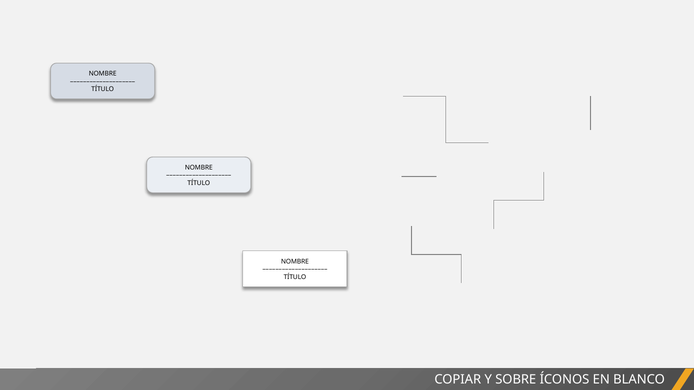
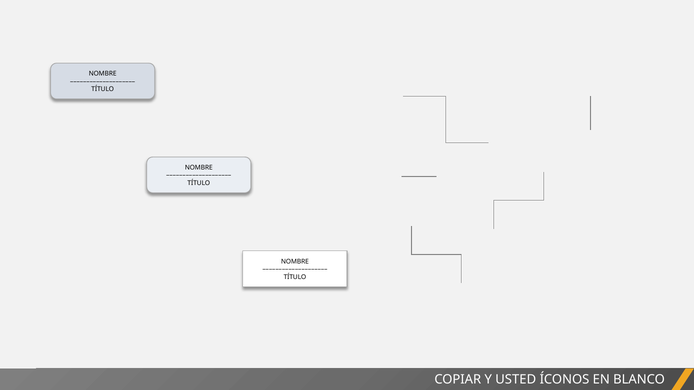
SOBRE: SOBRE -> USTED
